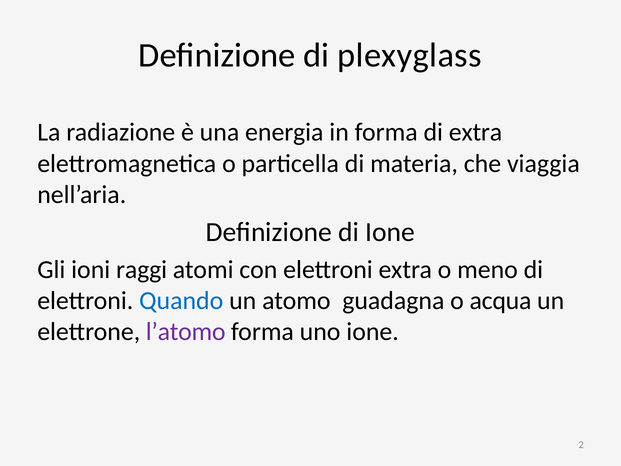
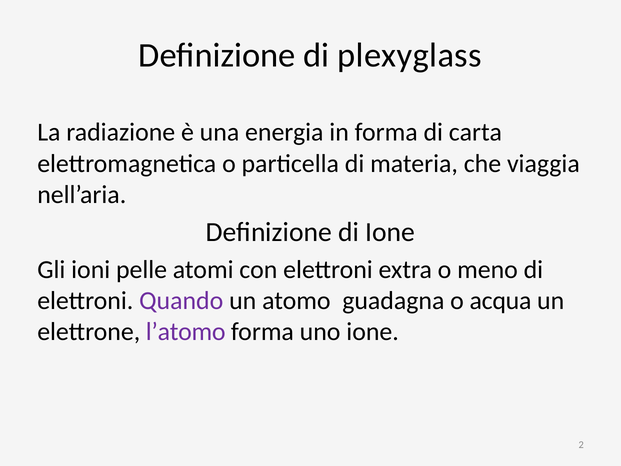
di extra: extra -> carta
raggi: raggi -> pelle
Quando colour: blue -> purple
